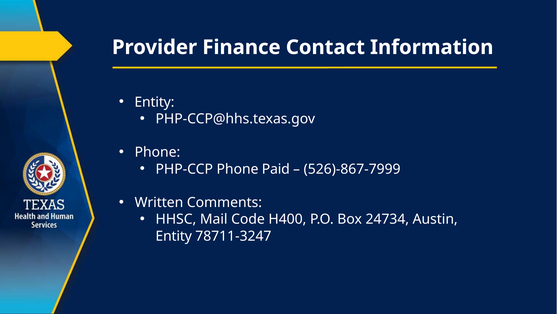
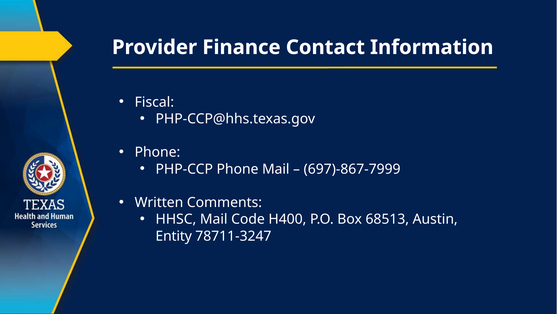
Entity at (154, 102): Entity -> Fiscal
Phone Paid: Paid -> Mail
526)-867-7999: 526)-867-7999 -> 697)-867-7999
24734: 24734 -> 68513
